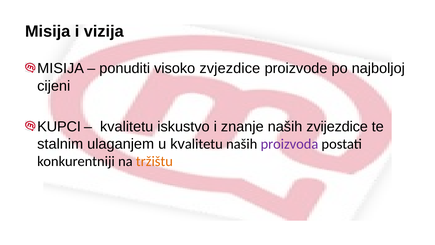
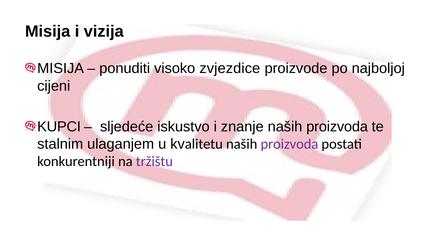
kvalitetu at (127, 126): kvalitetu -> sljedeće
znanje naših zvijezdice: zvijezdice -> proizvoda
tržištu colour: orange -> purple
